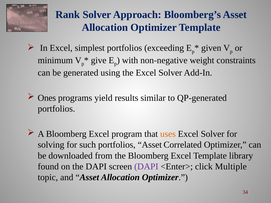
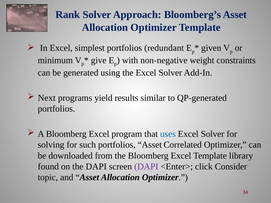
exceeding: exceeding -> redundant
Ones: Ones -> Next
uses colour: orange -> blue
Multiple: Multiple -> Consider
